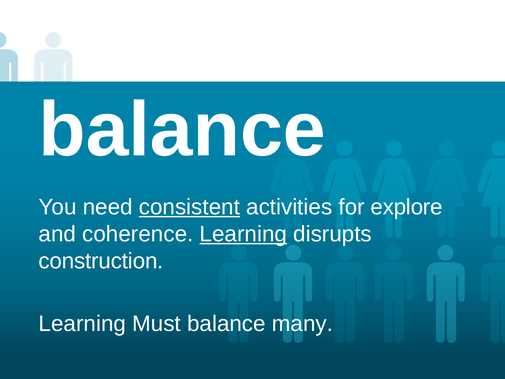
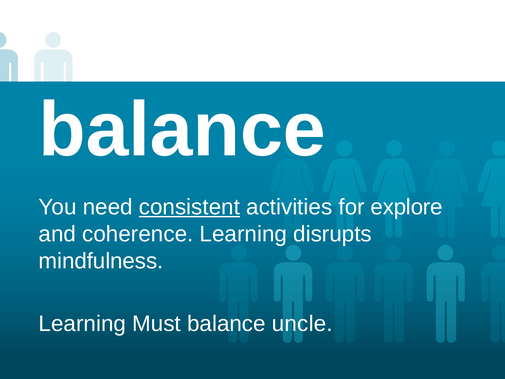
Learning at (243, 234) underline: present -> none
construction: construction -> mindfulness
many: many -> uncle
